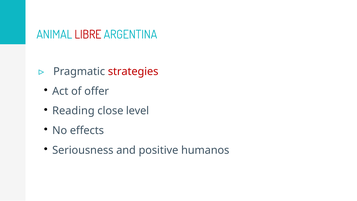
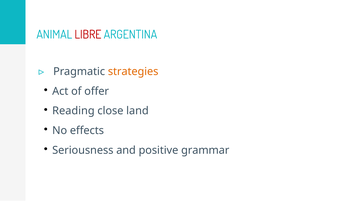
strategies colour: red -> orange
level: level -> land
humanos: humanos -> grammar
